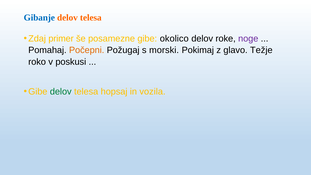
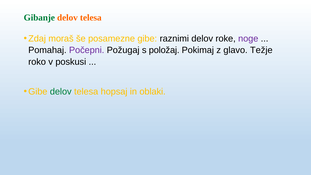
Gibanje colour: blue -> green
primer: primer -> moraš
okolico: okolico -> raznimi
Počepni colour: orange -> purple
morski: morski -> položaj
vozila: vozila -> oblaki
